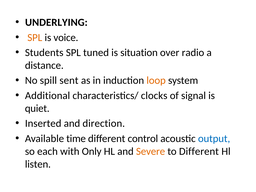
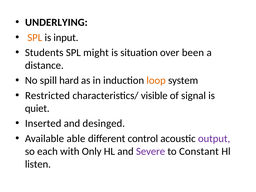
voice: voice -> input
tuned: tuned -> might
radio: radio -> been
sent: sent -> hard
Additional: Additional -> Restricted
clocks: clocks -> visible
direction: direction -> desinged
time: time -> able
output colour: blue -> purple
Severe colour: orange -> purple
to Different: Different -> Constant
